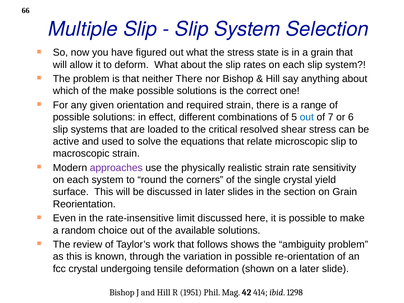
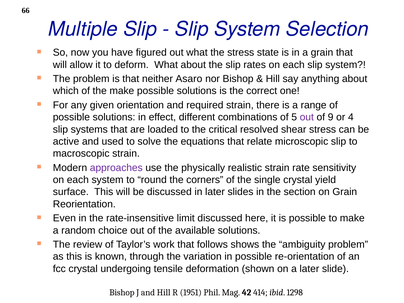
neither There: There -> Asaro
out at (307, 117) colour: blue -> purple
7: 7 -> 9
6: 6 -> 4
